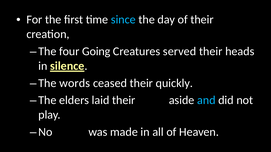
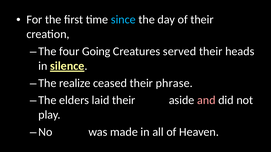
words: words -> realize
quickly: quickly -> phrase
and colour: light blue -> pink
